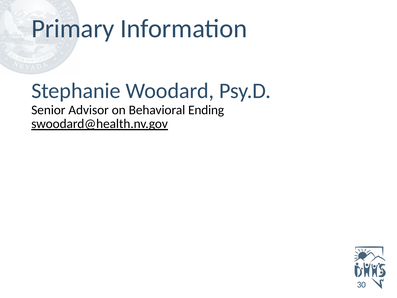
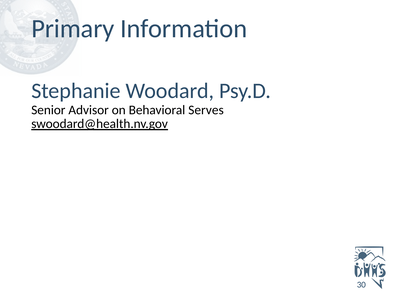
Ending: Ending -> Serves
